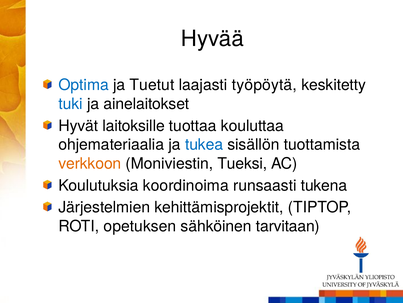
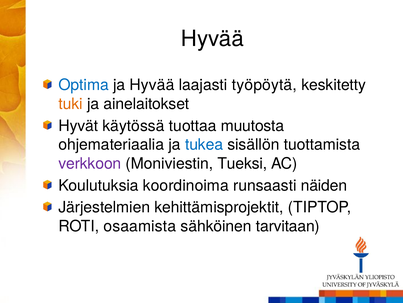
ja Tuetut: Tuetut -> Hyvää
tuki colour: blue -> orange
laitoksille: laitoksille -> käytössä
kouluttaa: kouluttaa -> muutosta
verkkoon colour: orange -> purple
tukena: tukena -> näiden
opetuksen: opetuksen -> osaamista
